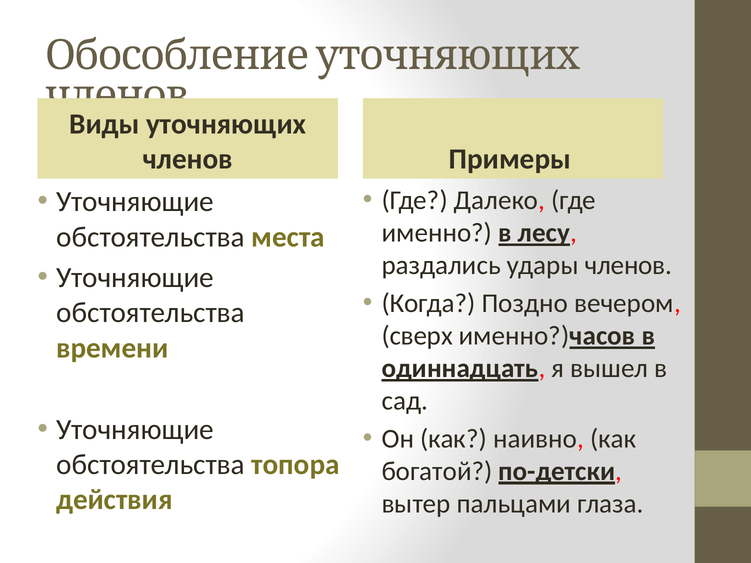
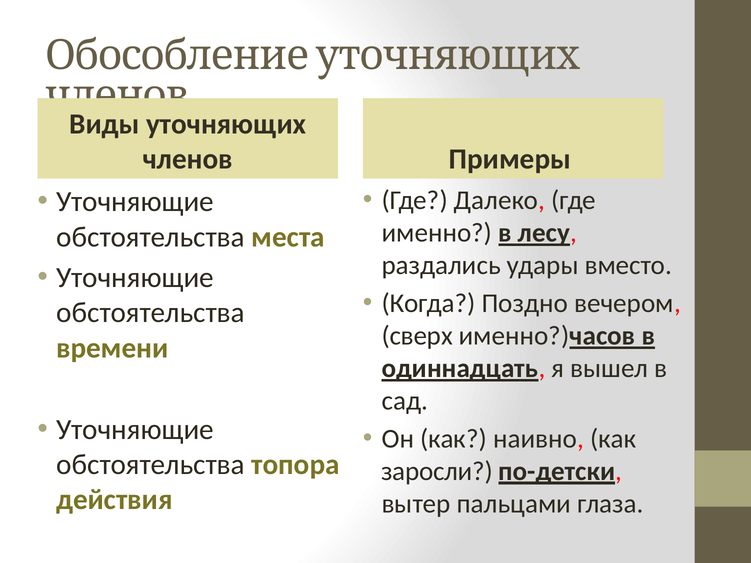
удары членов: членов -> вместо
богатой: богатой -> заросли
